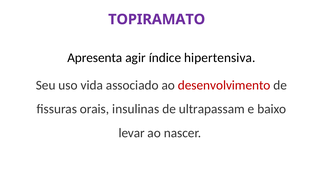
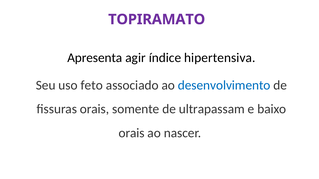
vida: vida -> feto
desenvolvimento colour: red -> blue
insulinas: insulinas -> somente
levar at (132, 133): levar -> orais
